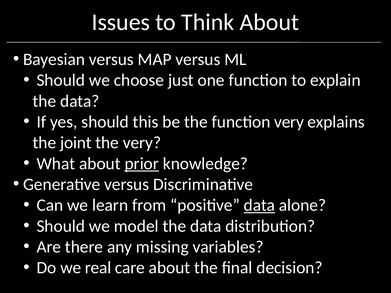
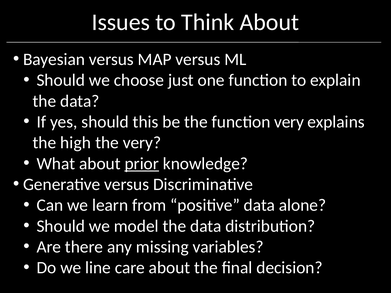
joint: joint -> high
data at (259, 205) underline: present -> none
real: real -> line
